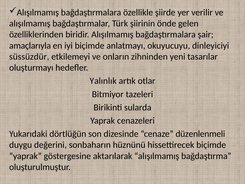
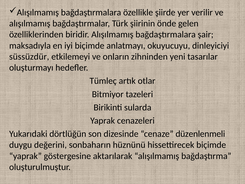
amaçlarıyla: amaçlarıyla -> maksadıyla
Yalınlık: Yalınlık -> Tümleç
